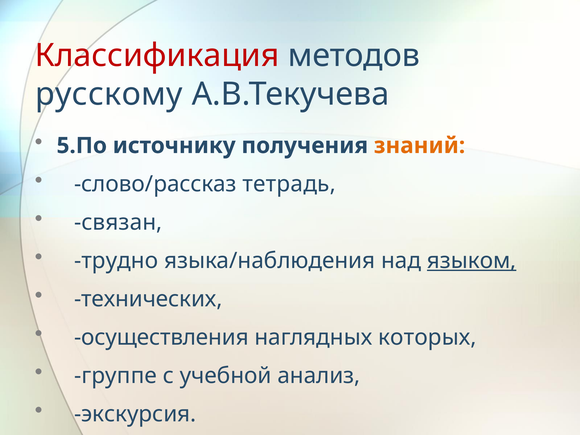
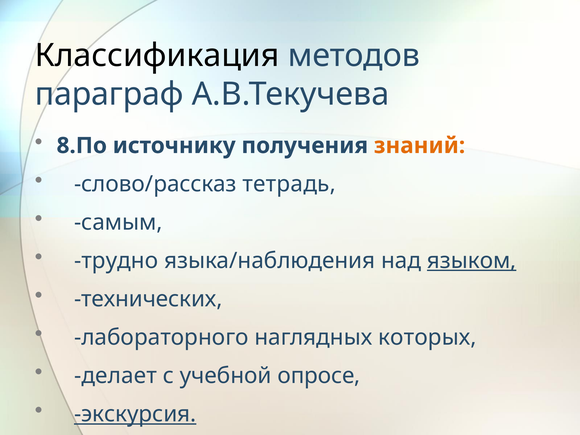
Классификация colour: red -> black
русскому: русскому -> параграф
5.По: 5.По -> 8.По
связан: связан -> самым
осуществления: осуществления -> лабораторного
группе: группе -> делает
анализ: анализ -> опросе
экскурсия underline: none -> present
